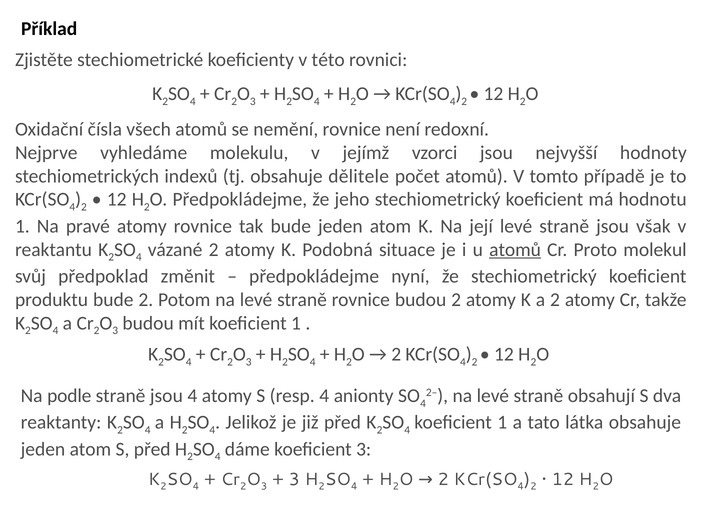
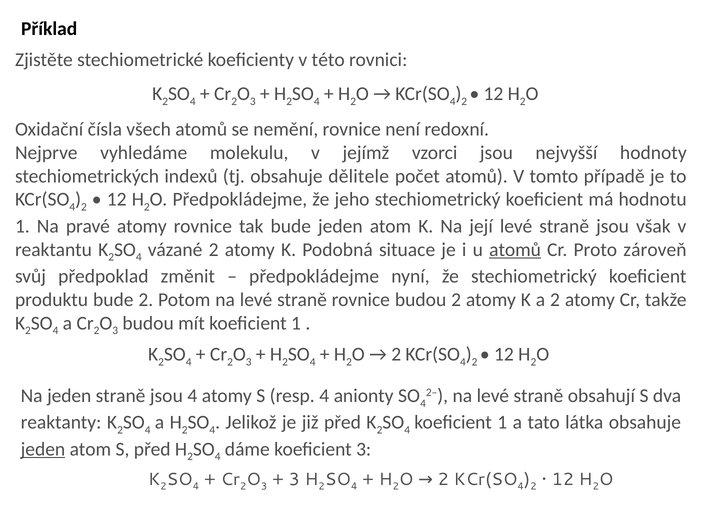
molekul: molekul -> zároveň
Na podle: podle -> jeden
jeden at (43, 449) underline: none -> present
